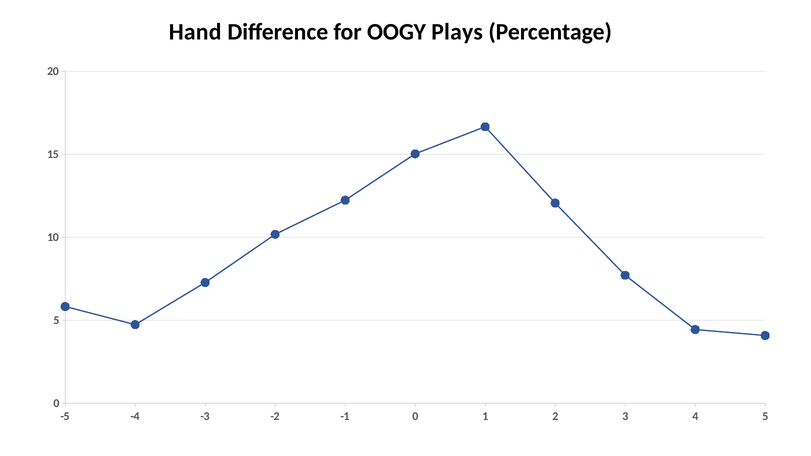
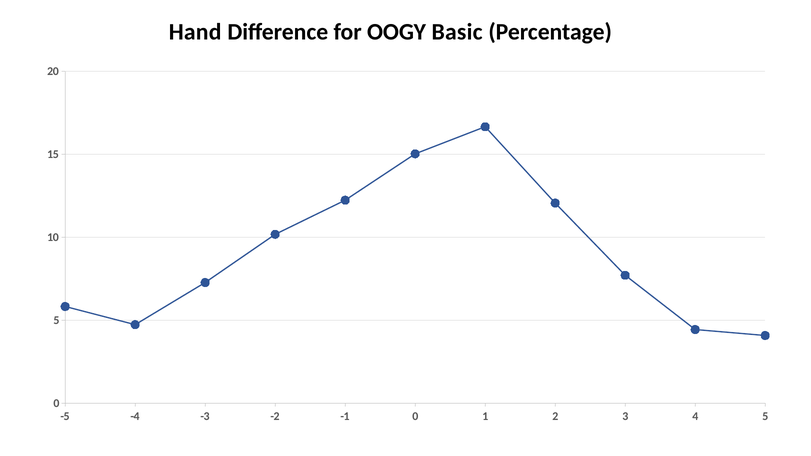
Plays: Plays -> Basic
